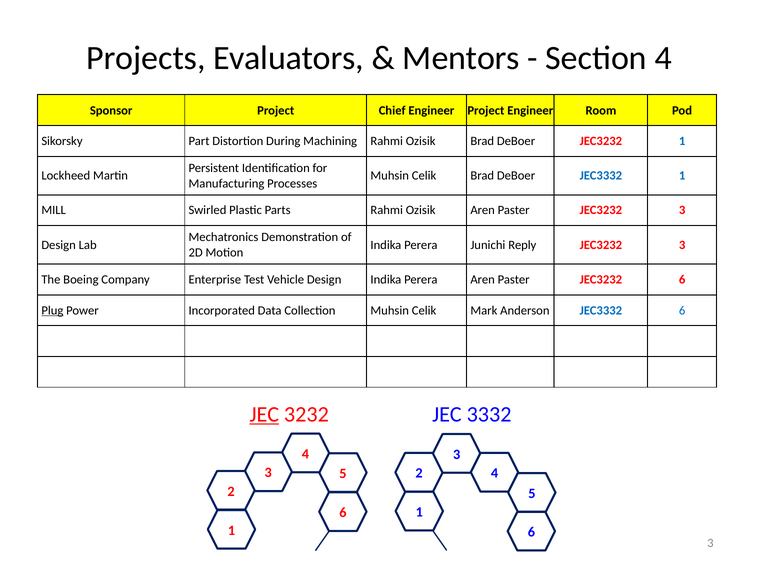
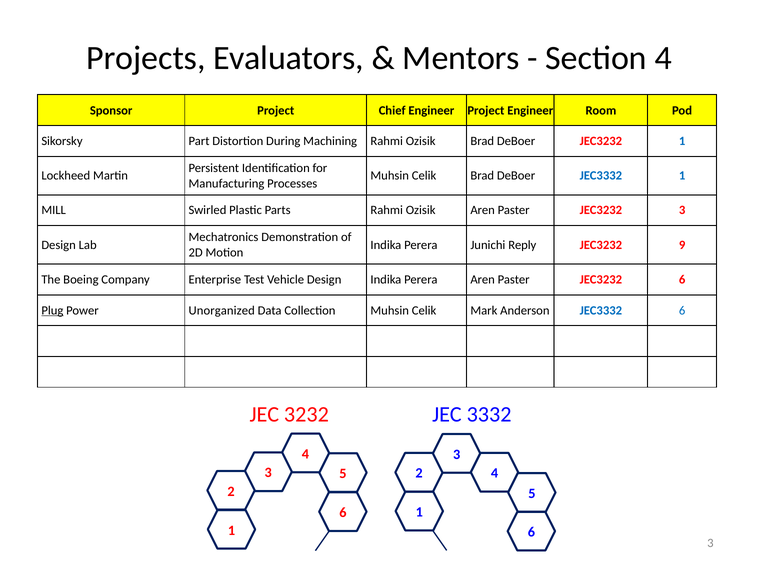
3 at (682, 245): 3 -> 9
Incorporated: Incorporated -> Unorganized
JEC at (264, 415) underline: present -> none
